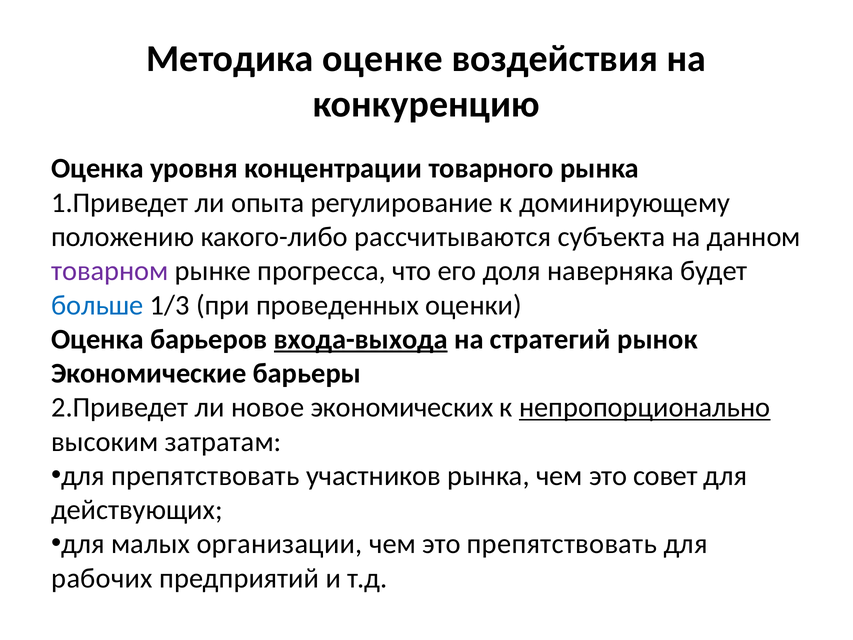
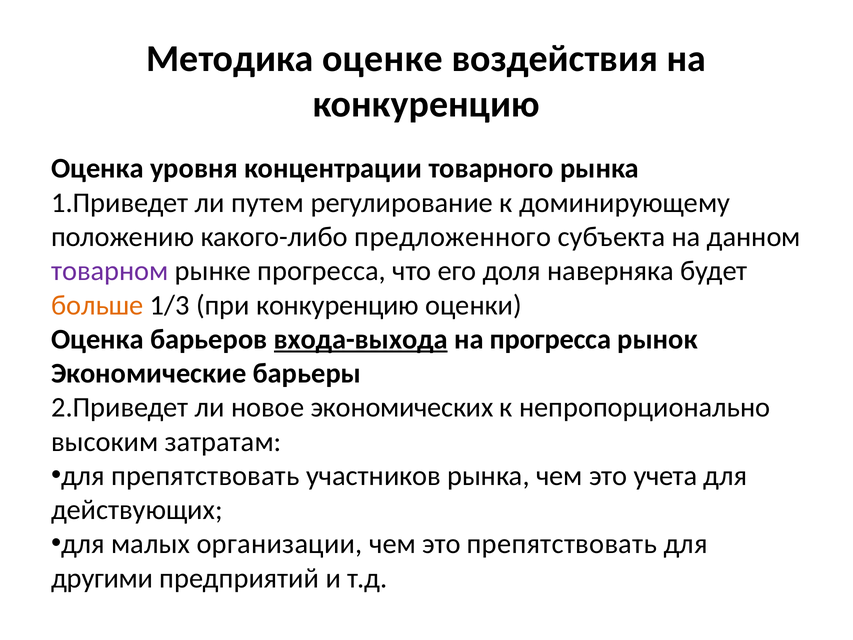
опыта: опыта -> путем
рассчитываются: рассчитываются -> предложенного
больше colour: blue -> orange
при проведенных: проведенных -> конкуренцию
на стратегий: стратегий -> прогресса
непропорционально underline: present -> none
совет: совет -> учета
рабочих: рабочих -> другими
